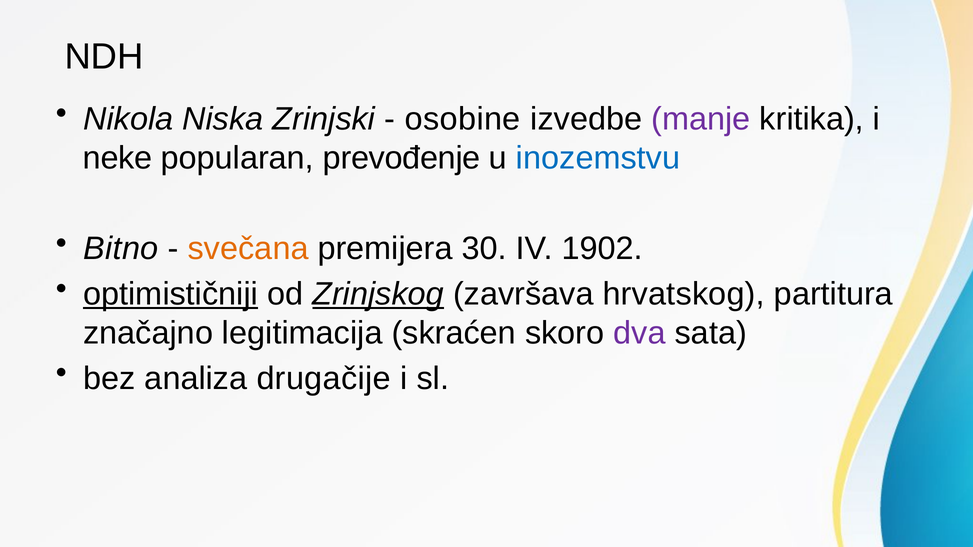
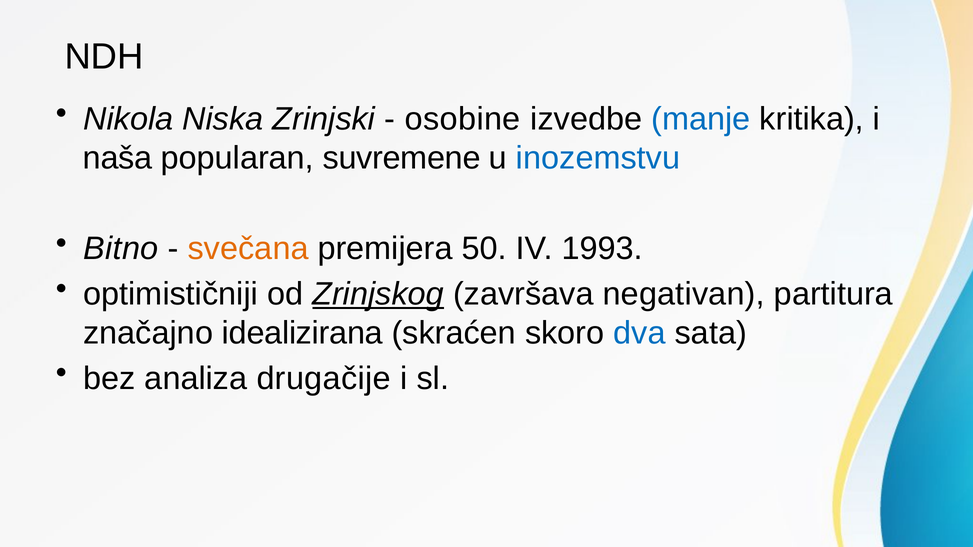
manje colour: purple -> blue
neke: neke -> naša
prevođenje: prevođenje -> suvremene
30: 30 -> 50
1902: 1902 -> 1993
optimističniji underline: present -> none
hrvatskog: hrvatskog -> negativan
legitimacija: legitimacija -> idealizirana
dva colour: purple -> blue
